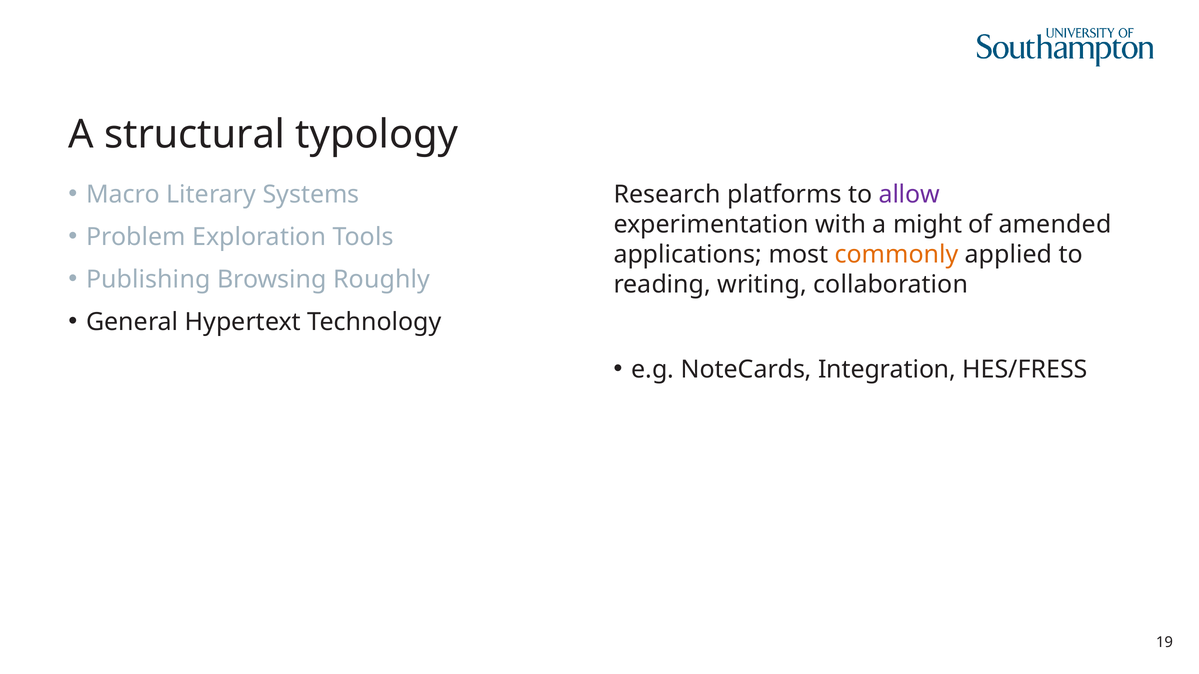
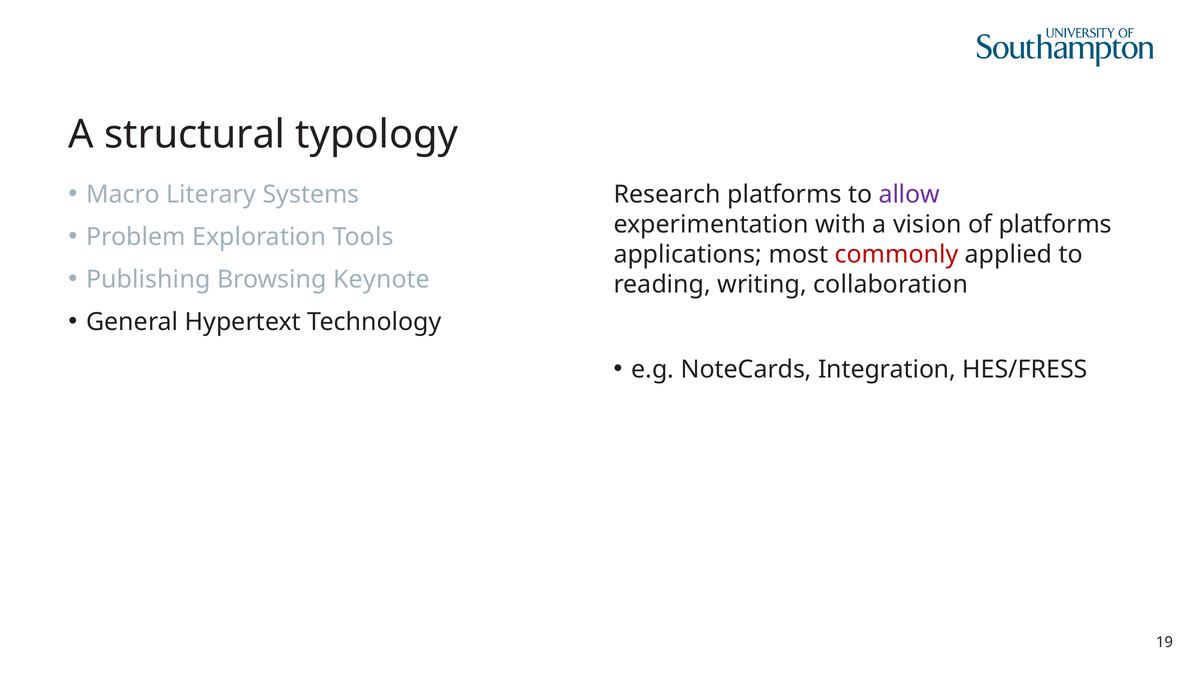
might: might -> vision
of amended: amended -> platforms
commonly colour: orange -> red
Roughly: Roughly -> Keynote
